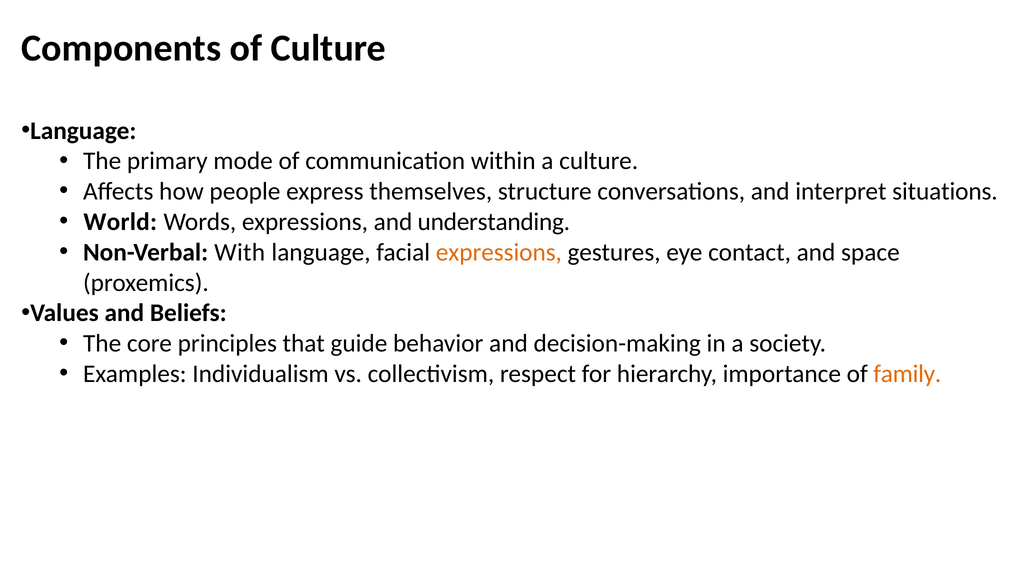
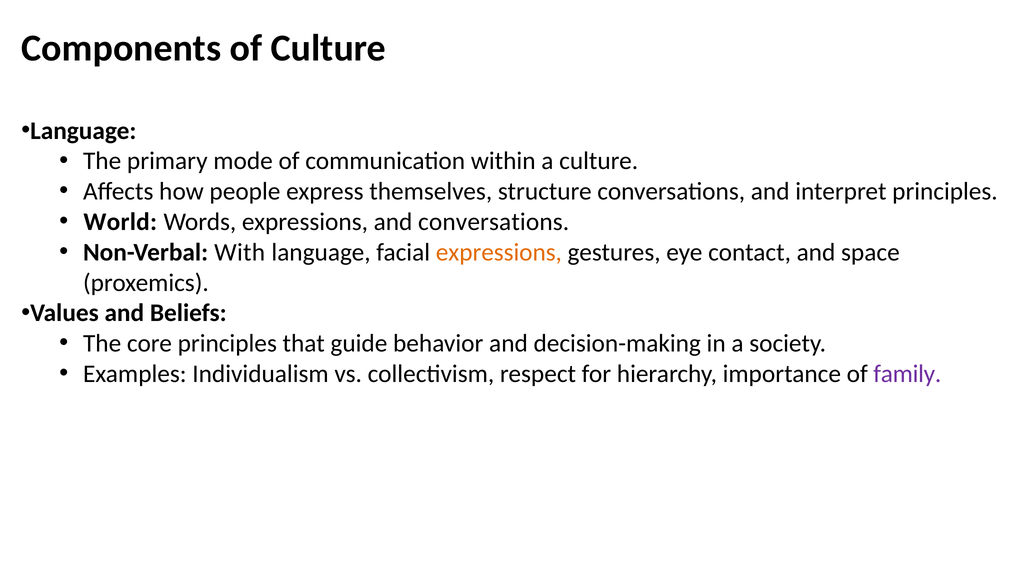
interpret situations: situations -> principles
and understanding: understanding -> conversations
family colour: orange -> purple
